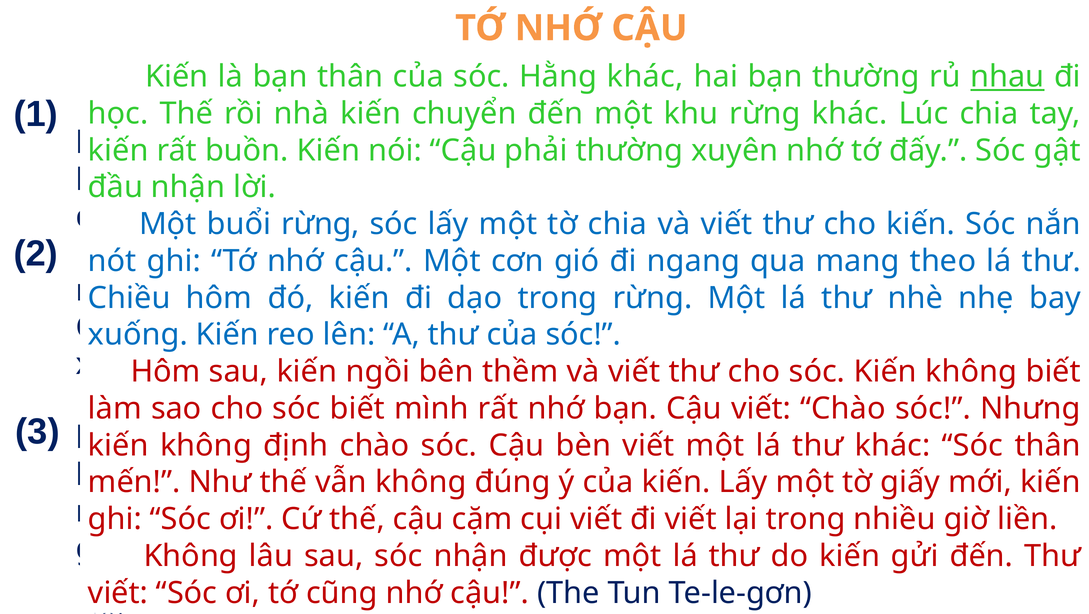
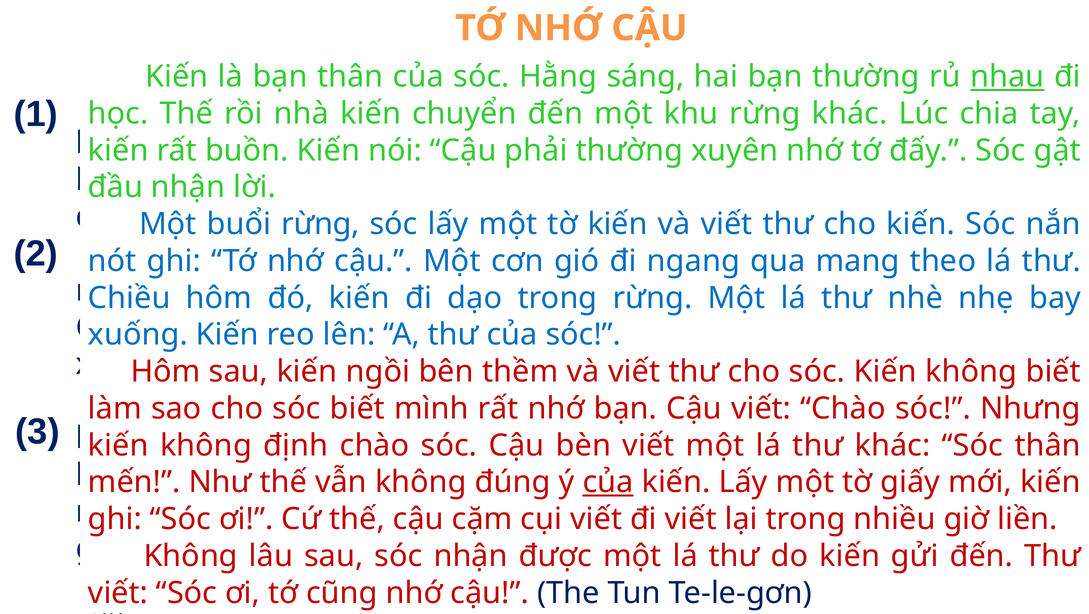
Hằng khác: khác -> sáng
tờ chia: chia -> kiến
của at (608, 482) underline: none -> present
